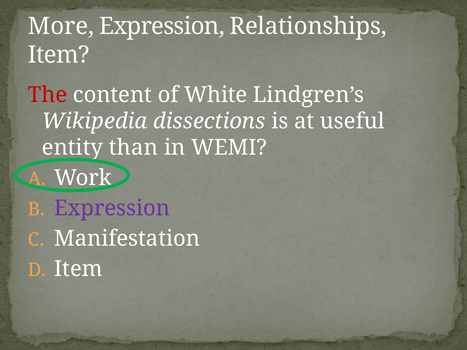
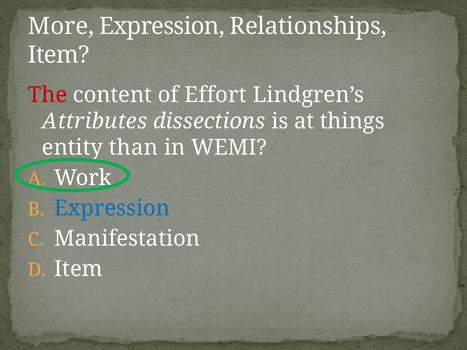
White: White -> Effort
Wikipedia: Wikipedia -> Attributes
useful: useful -> things
Expression at (112, 208) colour: purple -> blue
